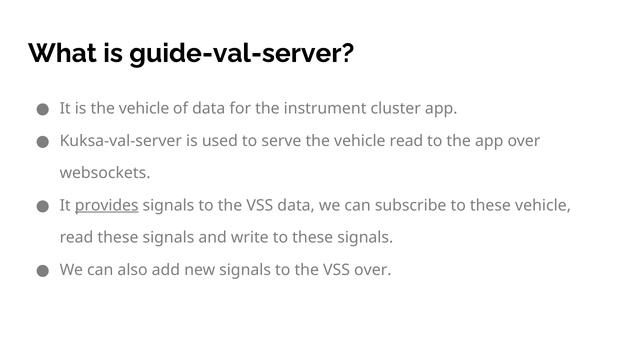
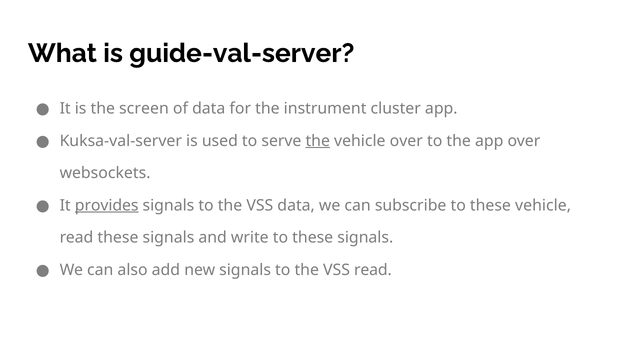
is the vehicle: vehicle -> screen
the at (318, 141) underline: none -> present
read at (406, 141): read -> over
VSS over: over -> read
